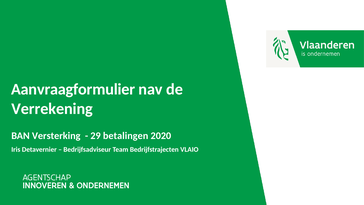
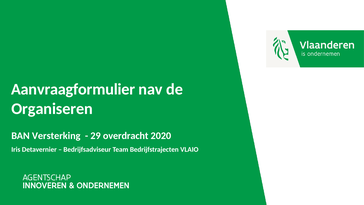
Verrekening: Verrekening -> Organiseren
betalingen: betalingen -> overdracht
